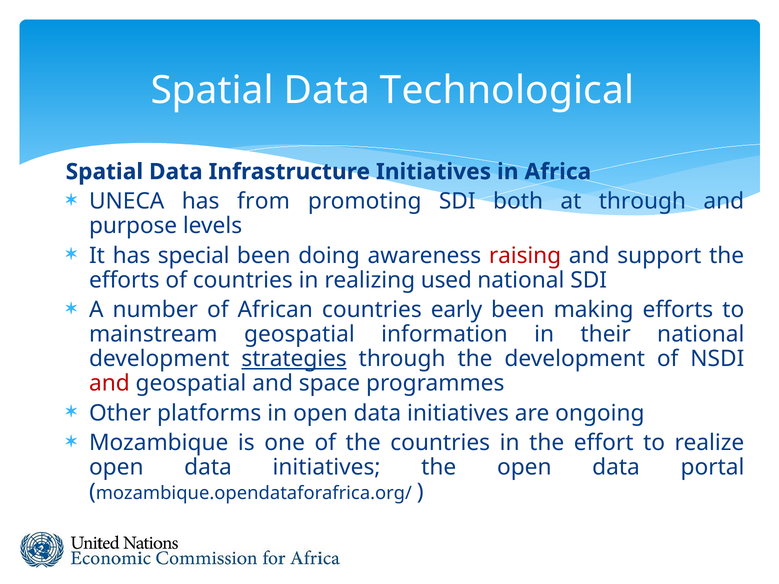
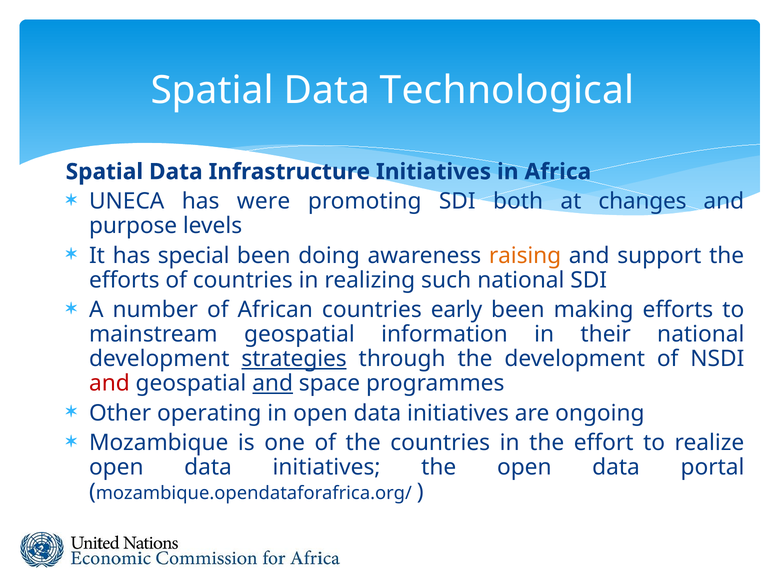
from: from -> were
at through: through -> changes
raising colour: red -> orange
used: used -> such
and at (273, 384) underline: none -> present
platforms: platforms -> operating
